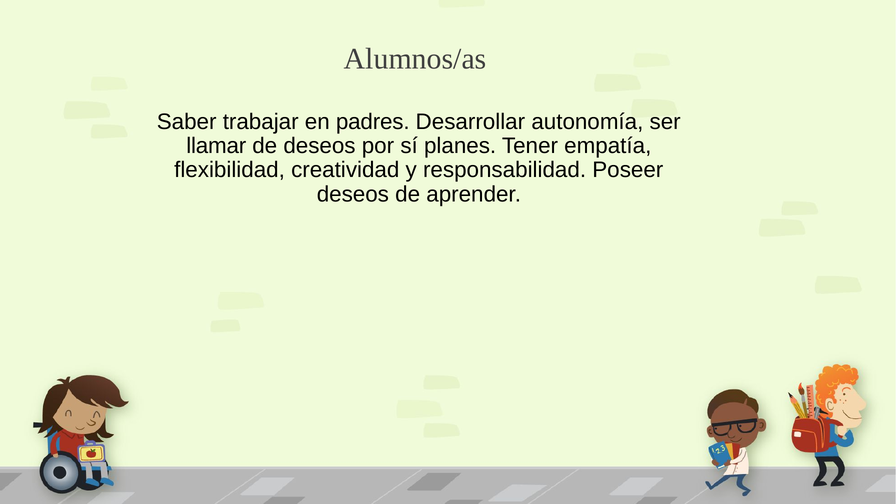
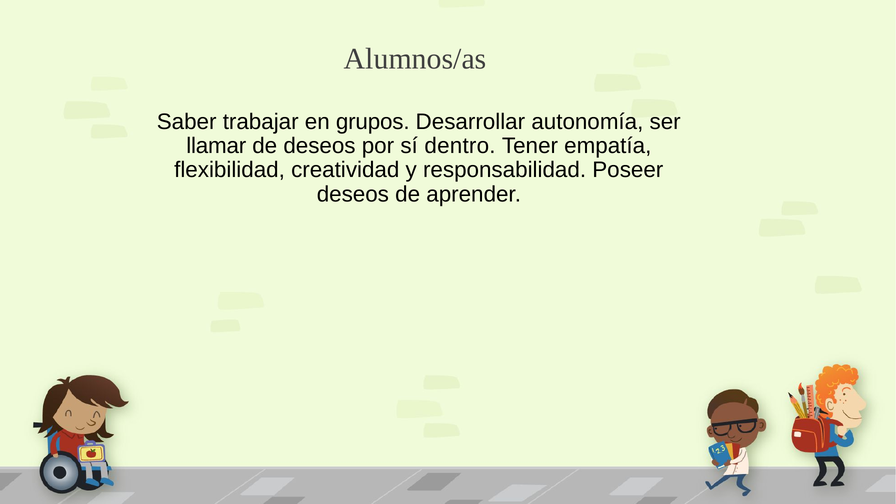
padres: padres -> grupos
planes: planes -> dentro
